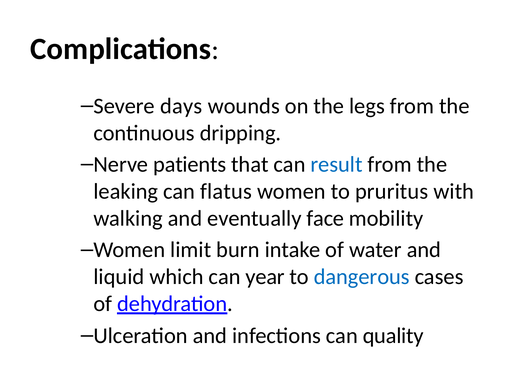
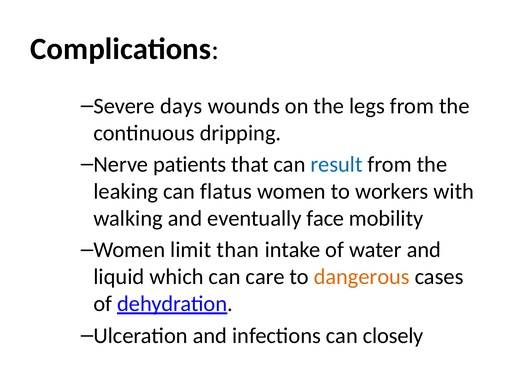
pruritus: pruritus -> workers
burn: burn -> than
year: year -> care
dangerous colour: blue -> orange
quality: quality -> closely
